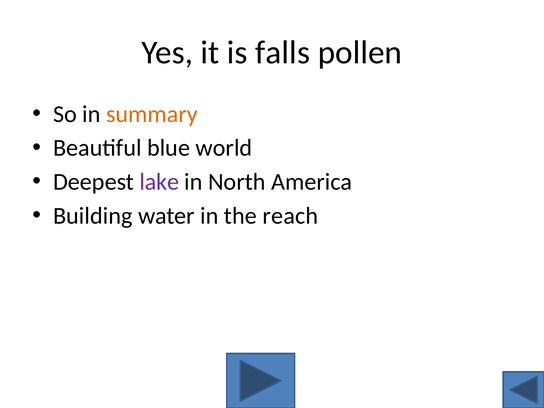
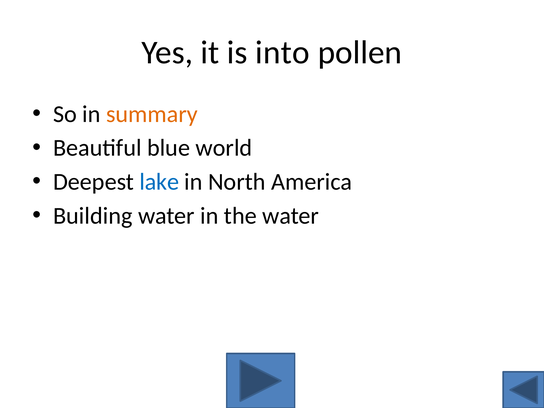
falls: falls -> into
lake colour: purple -> blue
the reach: reach -> water
